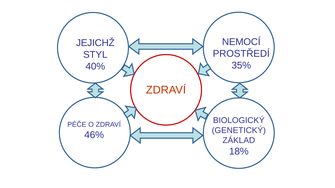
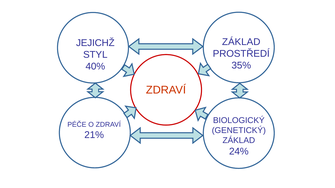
NEMOCÍ at (241, 42): NEMOCÍ -> ZÁKLAD
46%: 46% -> 21%
18%: 18% -> 24%
